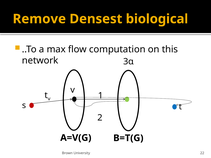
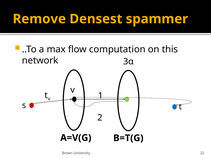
biological: biological -> spammer
